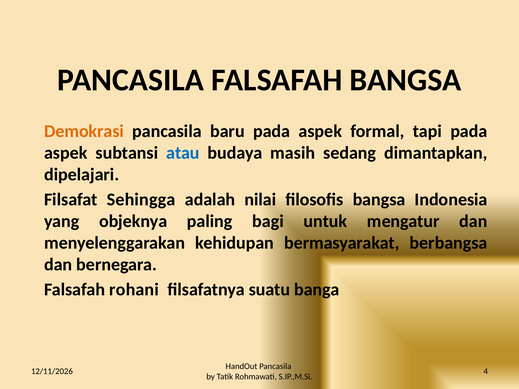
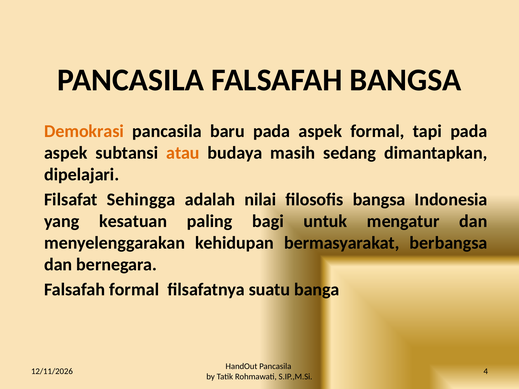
atau colour: blue -> orange
objeknya: objeknya -> kesatuan
Falsafah rohani: rohani -> formal
